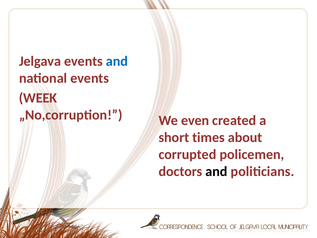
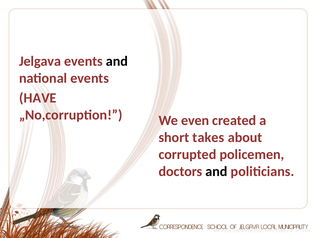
and at (117, 61) colour: blue -> black
WEEK: WEEK -> HAVE
times: times -> takes
